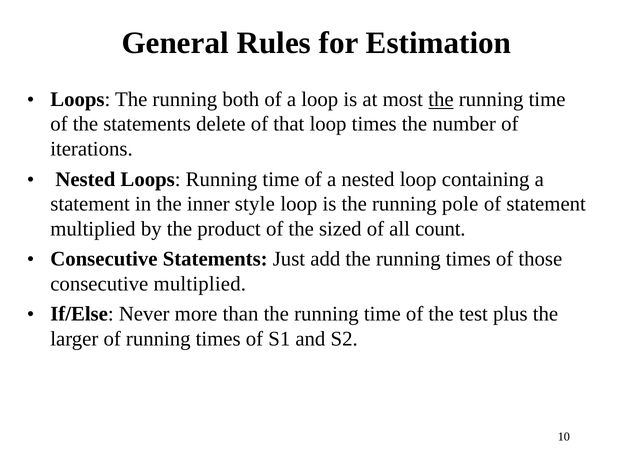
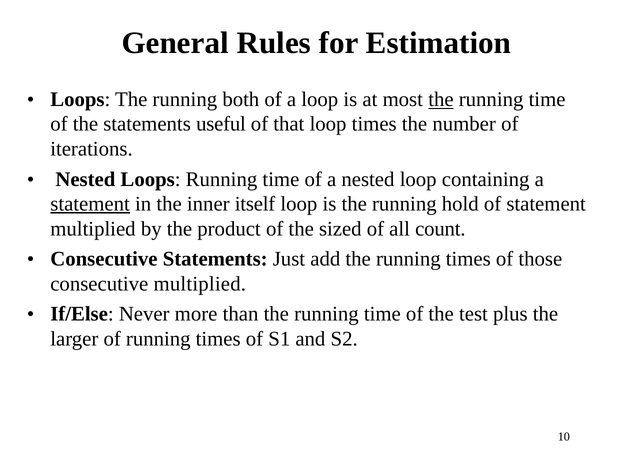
delete: delete -> useful
statement at (90, 204) underline: none -> present
style: style -> itself
pole: pole -> hold
